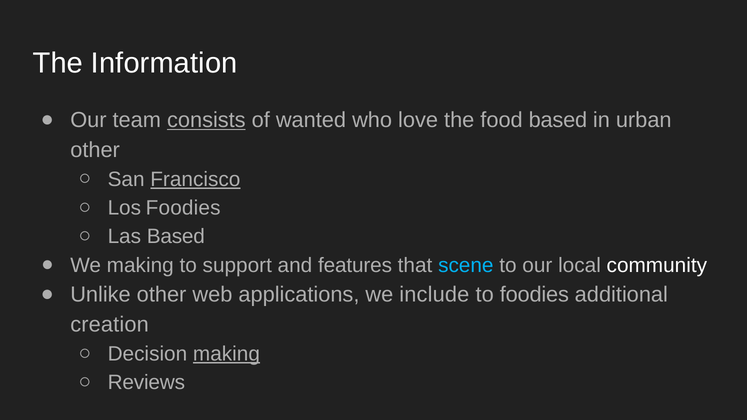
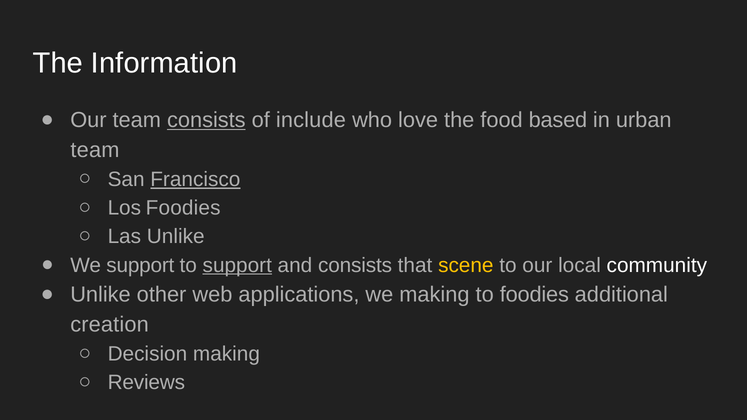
wanted: wanted -> include
other at (95, 150): other -> team
Las Based: Based -> Unlike
We making: making -> support
support at (237, 265) underline: none -> present
and features: features -> consists
scene colour: light blue -> yellow
we include: include -> making
making at (226, 354) underline: present -> none
